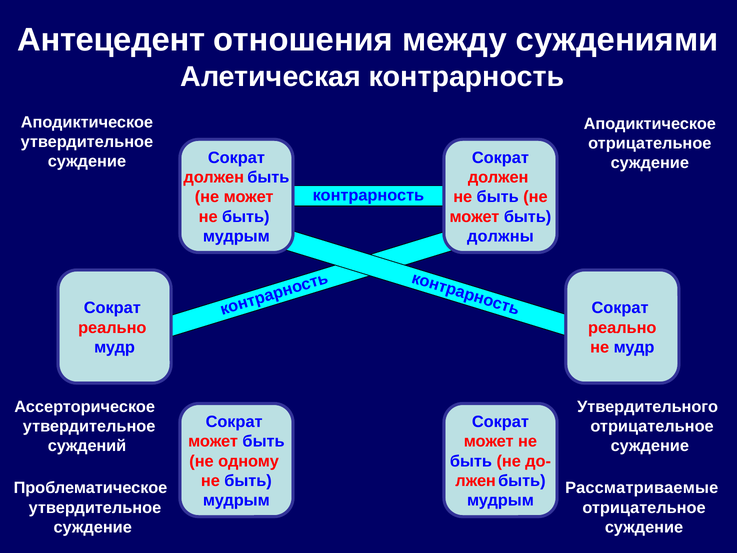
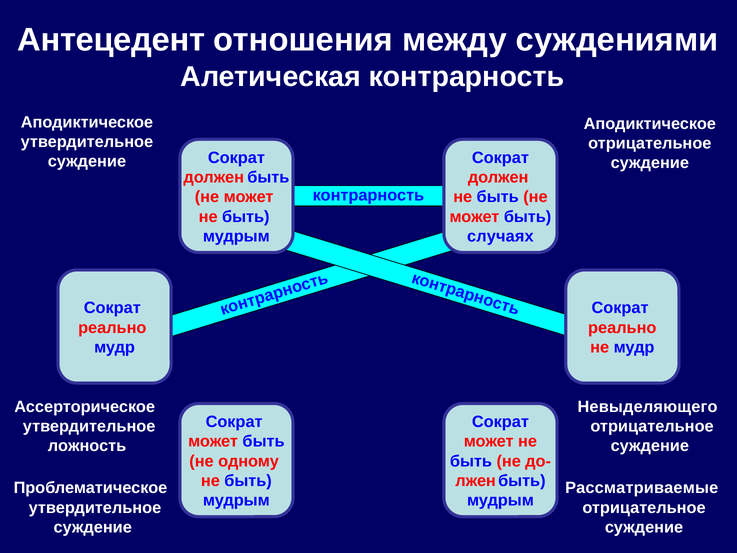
должны: должны -> случаях
Утвердительного: Утвердительного -> Невыделяющего
суждений: суждений -> ложность
